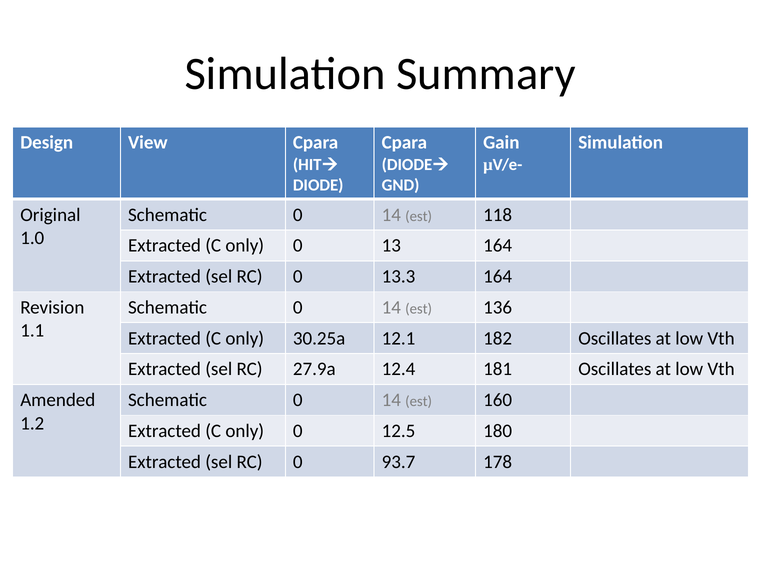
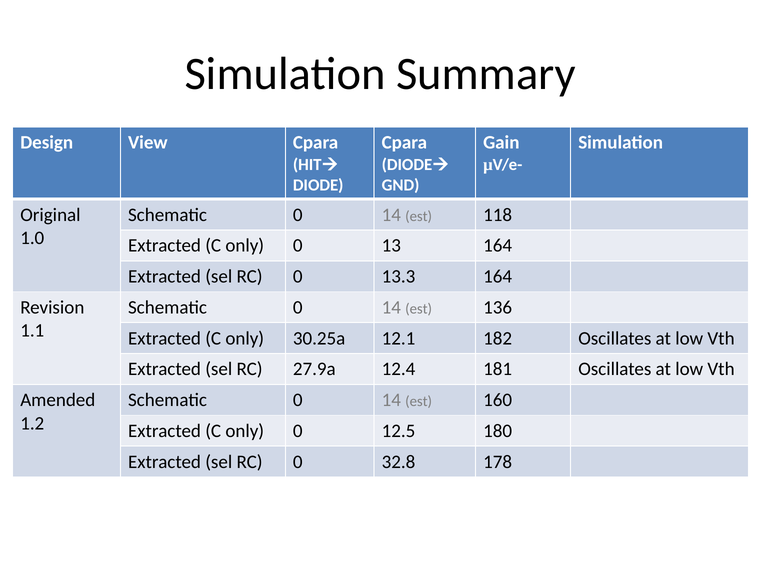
93.7: 93.7 -> 32.8
